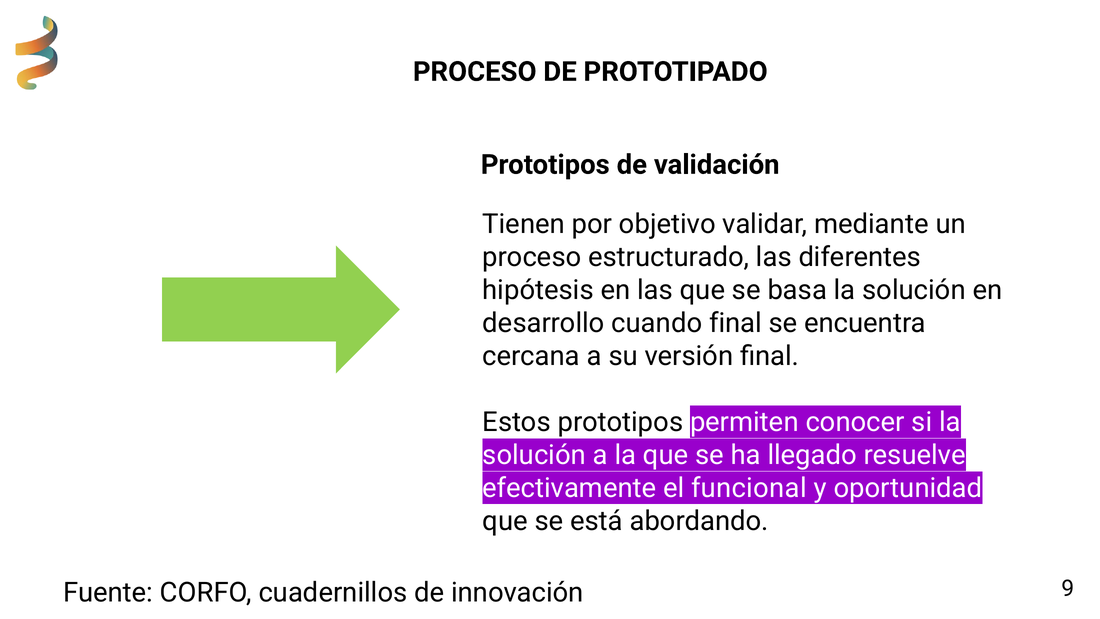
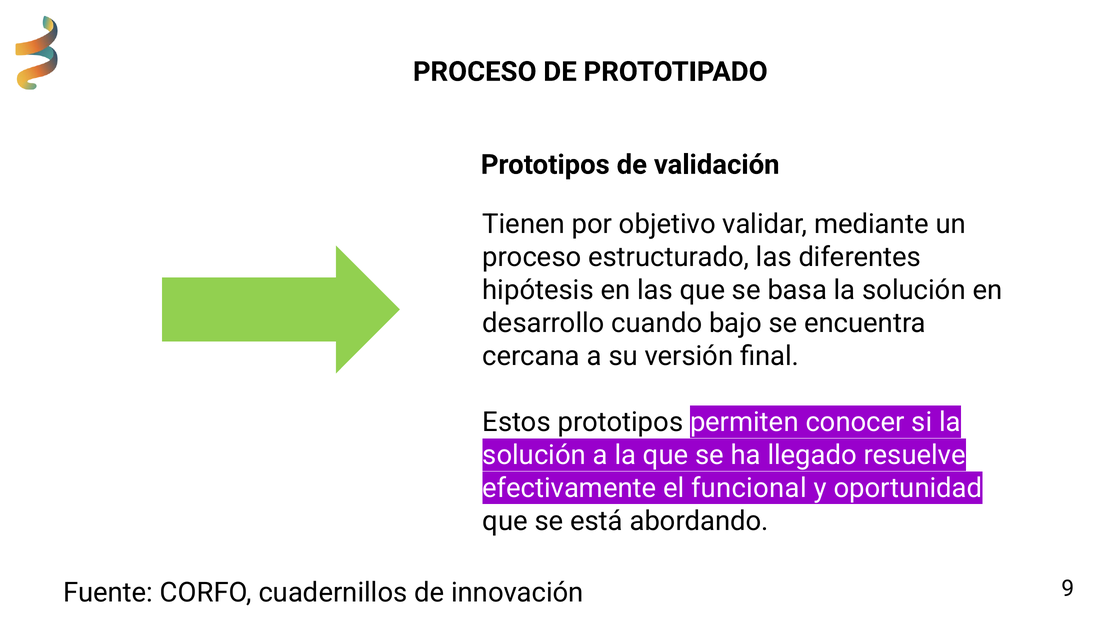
cuando final: final -> bajo
